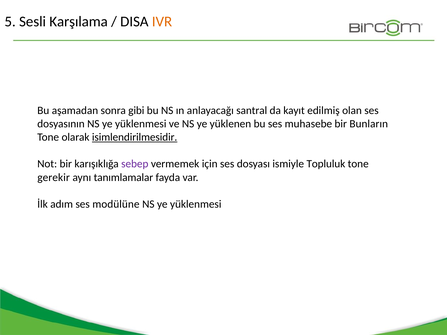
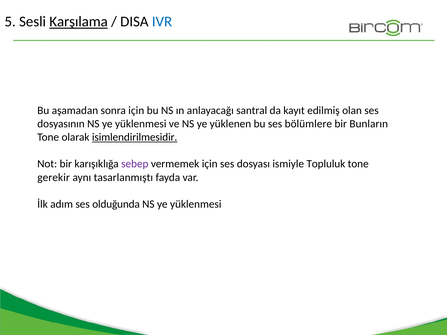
Karşılama underline: none -> present
IVR colour: orange -> blue
sonra gibi: gibi -> için
muhasebe: muhasebe -> bölümlere
tanımlamalar: tanımlamalar -> tasarlanmıştı
modülüne: modülüne -> olduğunda
